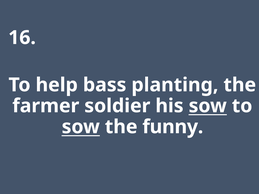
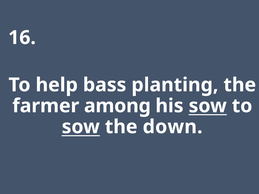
soldier: soldier -> among
funny: funny -> down
